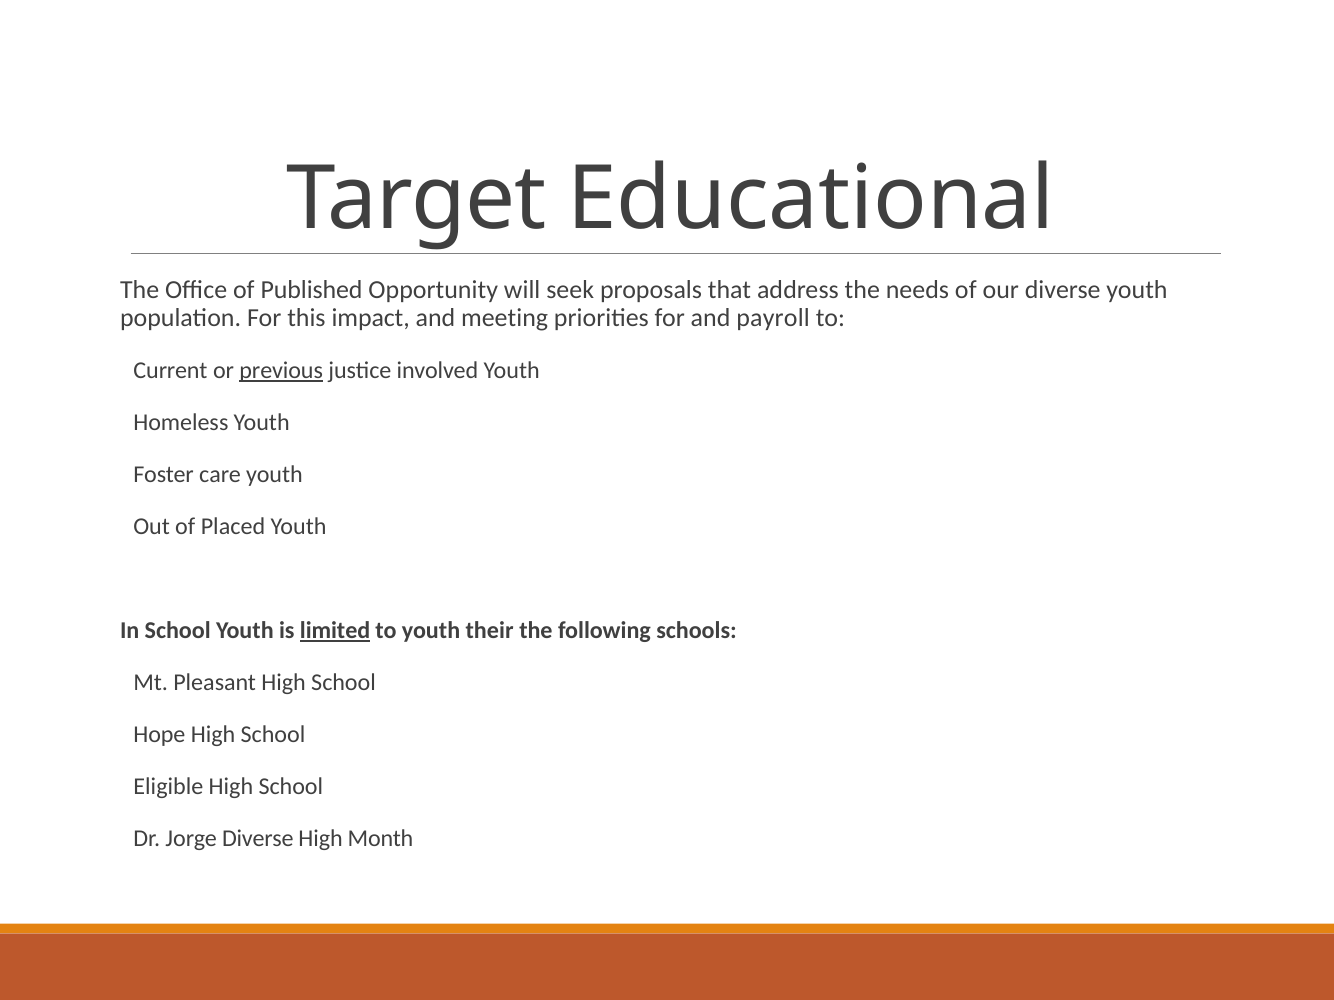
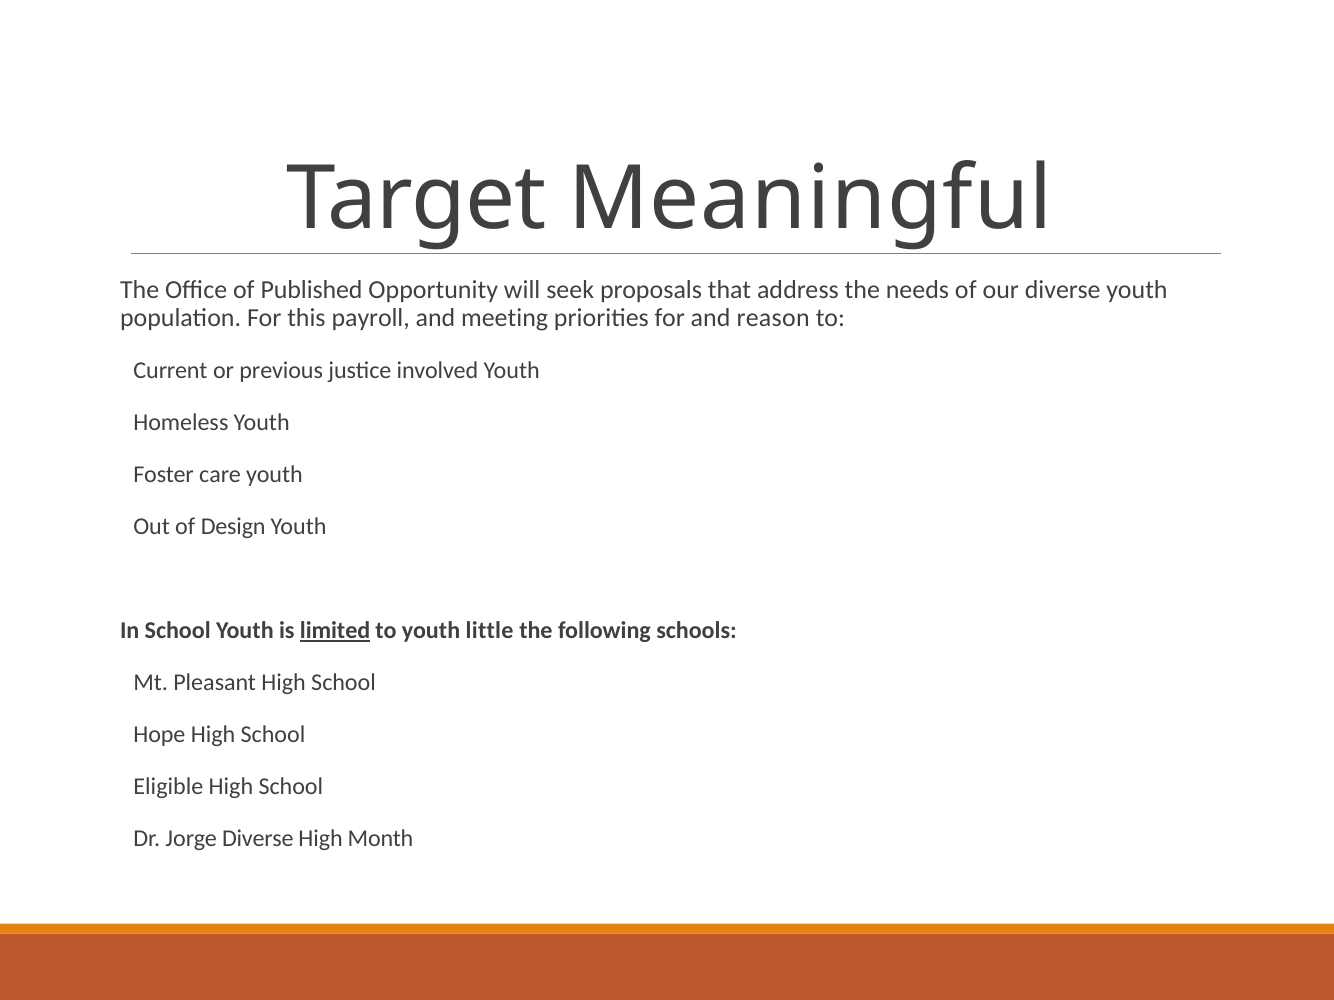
Educational: Educational -> Meaningful
impact: impact -> payroll
payroll: payroll -> reason
previous underline: present -> none
Placed: Placed -> Design
their: their -> little
